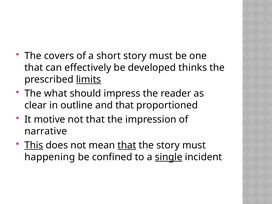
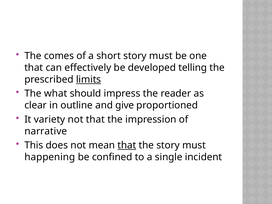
covers: covers -> comes
thinks: thinks -> telling
and that: that -> give
motive: motive -> variety
This underline: present -> none
single underline: present -> none
